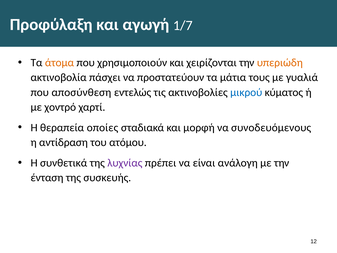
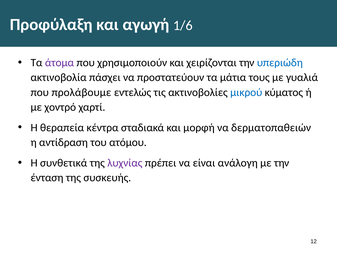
1/7: 1/7 -> 1/6
άτομα colour: orange -> purple
υπεριώδη colour: orange -> blue
αποσύνθεση: αποσύνθεση -> προλάβουμε
οποίες: οποίες -> κέντρα
συνοδευόμενους: συνοδευόμενους -> δερματοπαθειών
